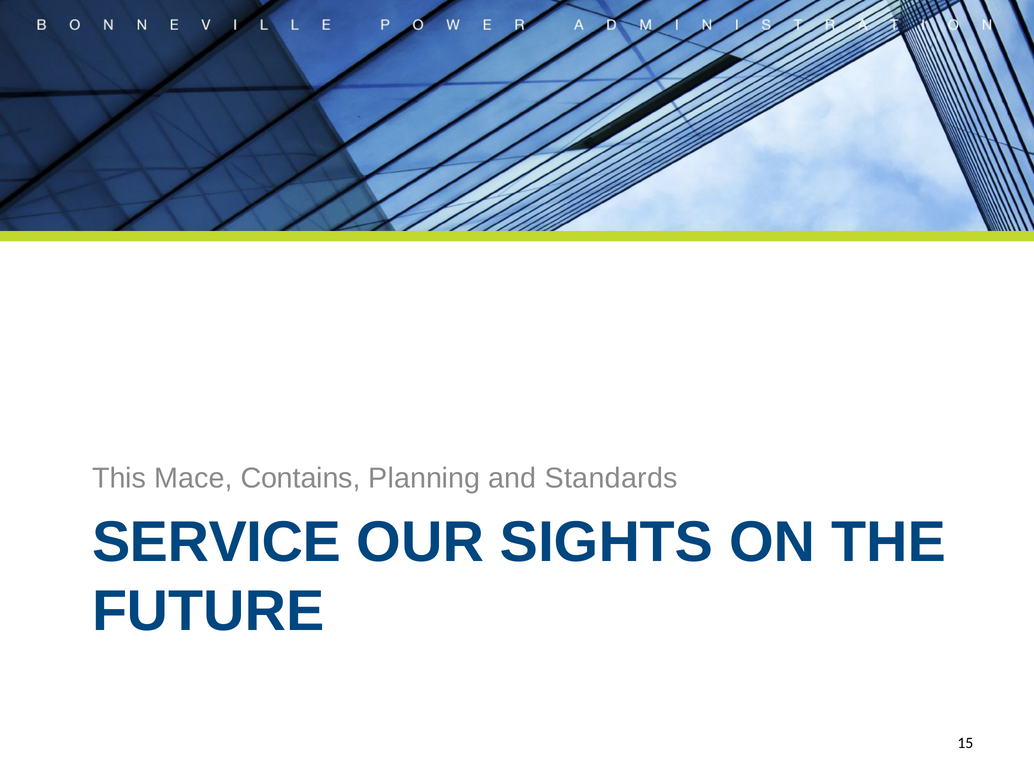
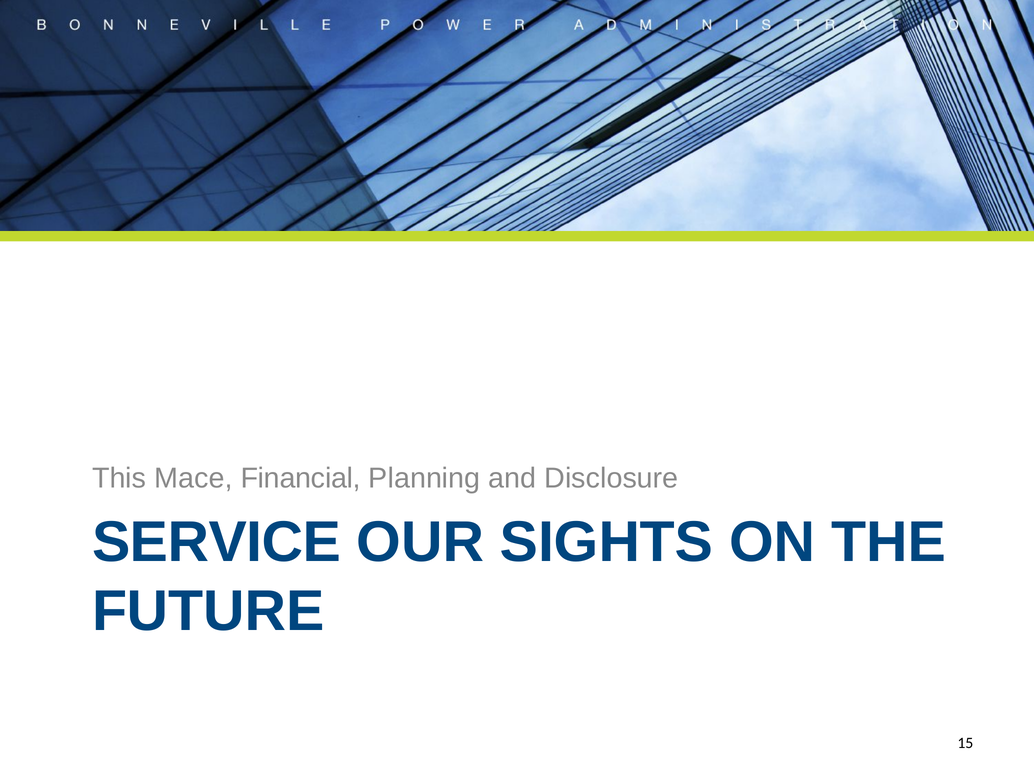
Contains: Contains -> Financial
Standards: Standards -> Disclosure
